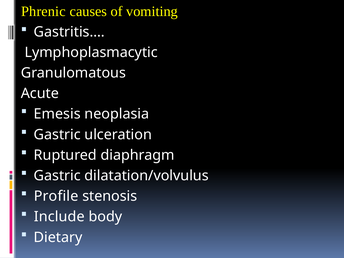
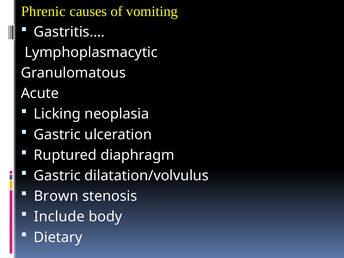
Emesis: Emesis -> Licking
Profile: Profile -> Brown
